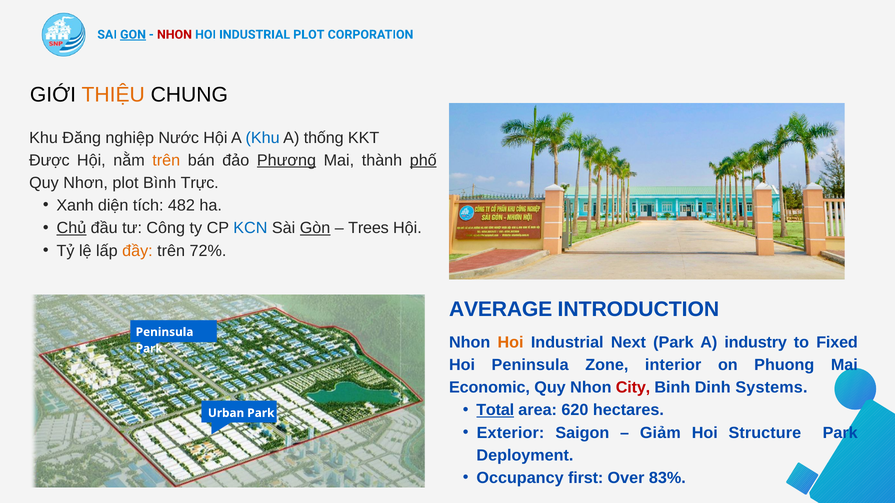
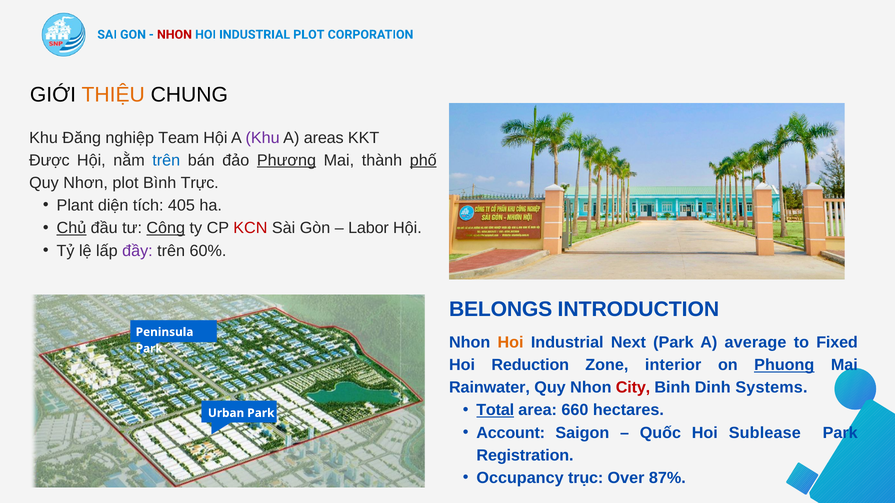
GON underline: present -> none
Nước: Nước -> Team
Khu at (263, 138) colour: blue -> purple
thống: thống -> areas
trên at (166, 160) colour: orange -> blue
Xanh: Xanh -> Plant
482: 482 -> 405
Công underline: none -> present
KCN colour: blue -> red
Gòn underline: present -> none
Trees: Trees -> Labor
đầy colour: orange -> purple
72%: 72% -> 60%
AVERAGE: AVERAGE -> BELONGS
industry: industry -> average
Hoi Peninsula: Peninsula -> Reduction
Phuong underline: none -> present
Economic: Economic -> Rainwater
620: 620 -> 660
Exterior: Exterior -> Account
Giảm: Giảm -> Quốc
Structure: Structure -> Sublease
Deployment: Deployment -> Registration
first: first -> trục
83%: 83% -> 87%
